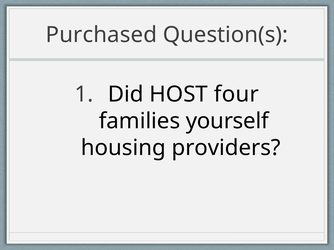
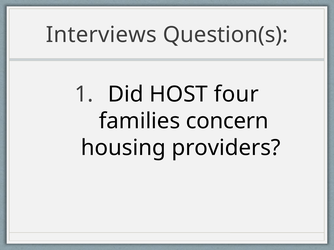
Purchased: Purchased -> Interviews
yourself: yourself -> concern
